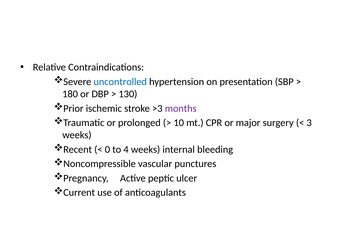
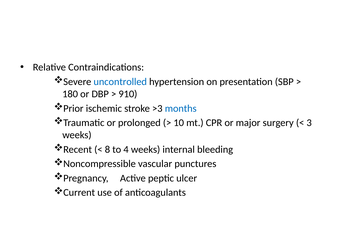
130: 130 -> 910
months colour: purple -> blue
0: 0 -> 8
